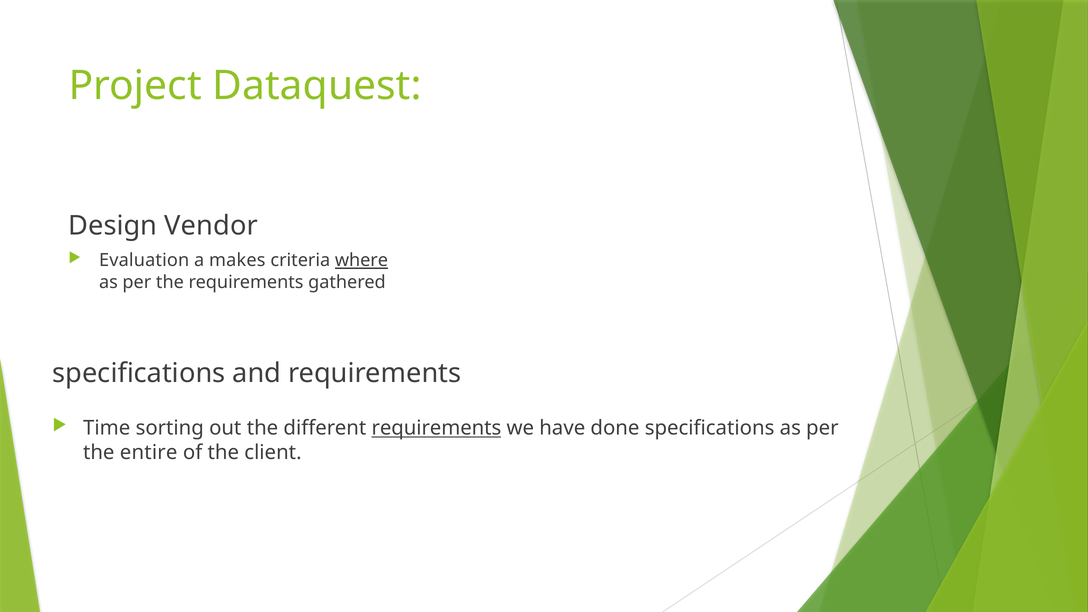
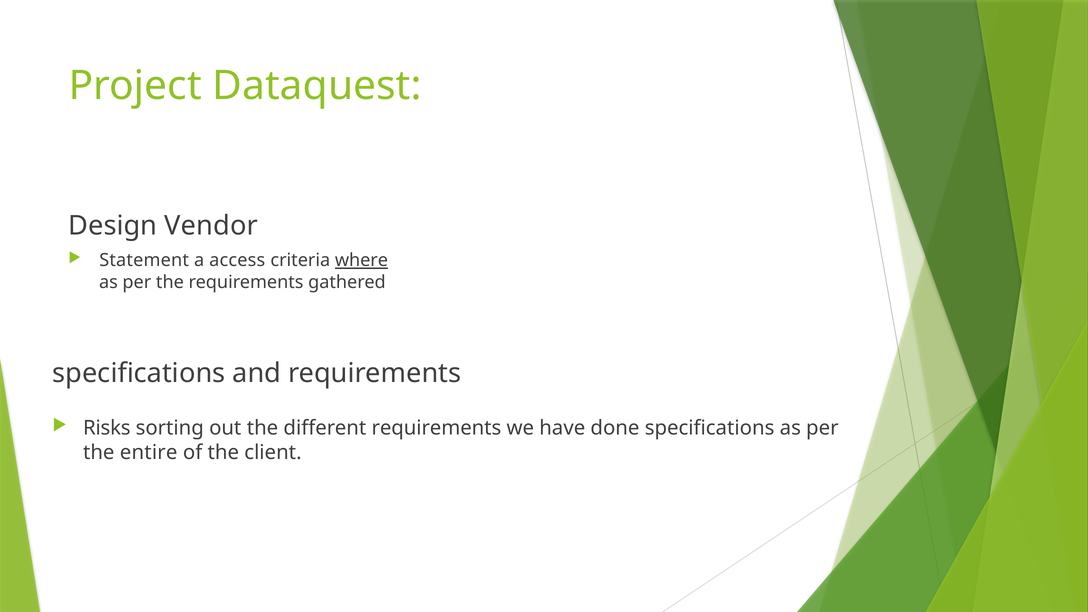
Evaluation: Evaluation -> Statement
makes: makes -> access
Time: Time -> Risks
requirements at (436, 428) underline: present -> none
